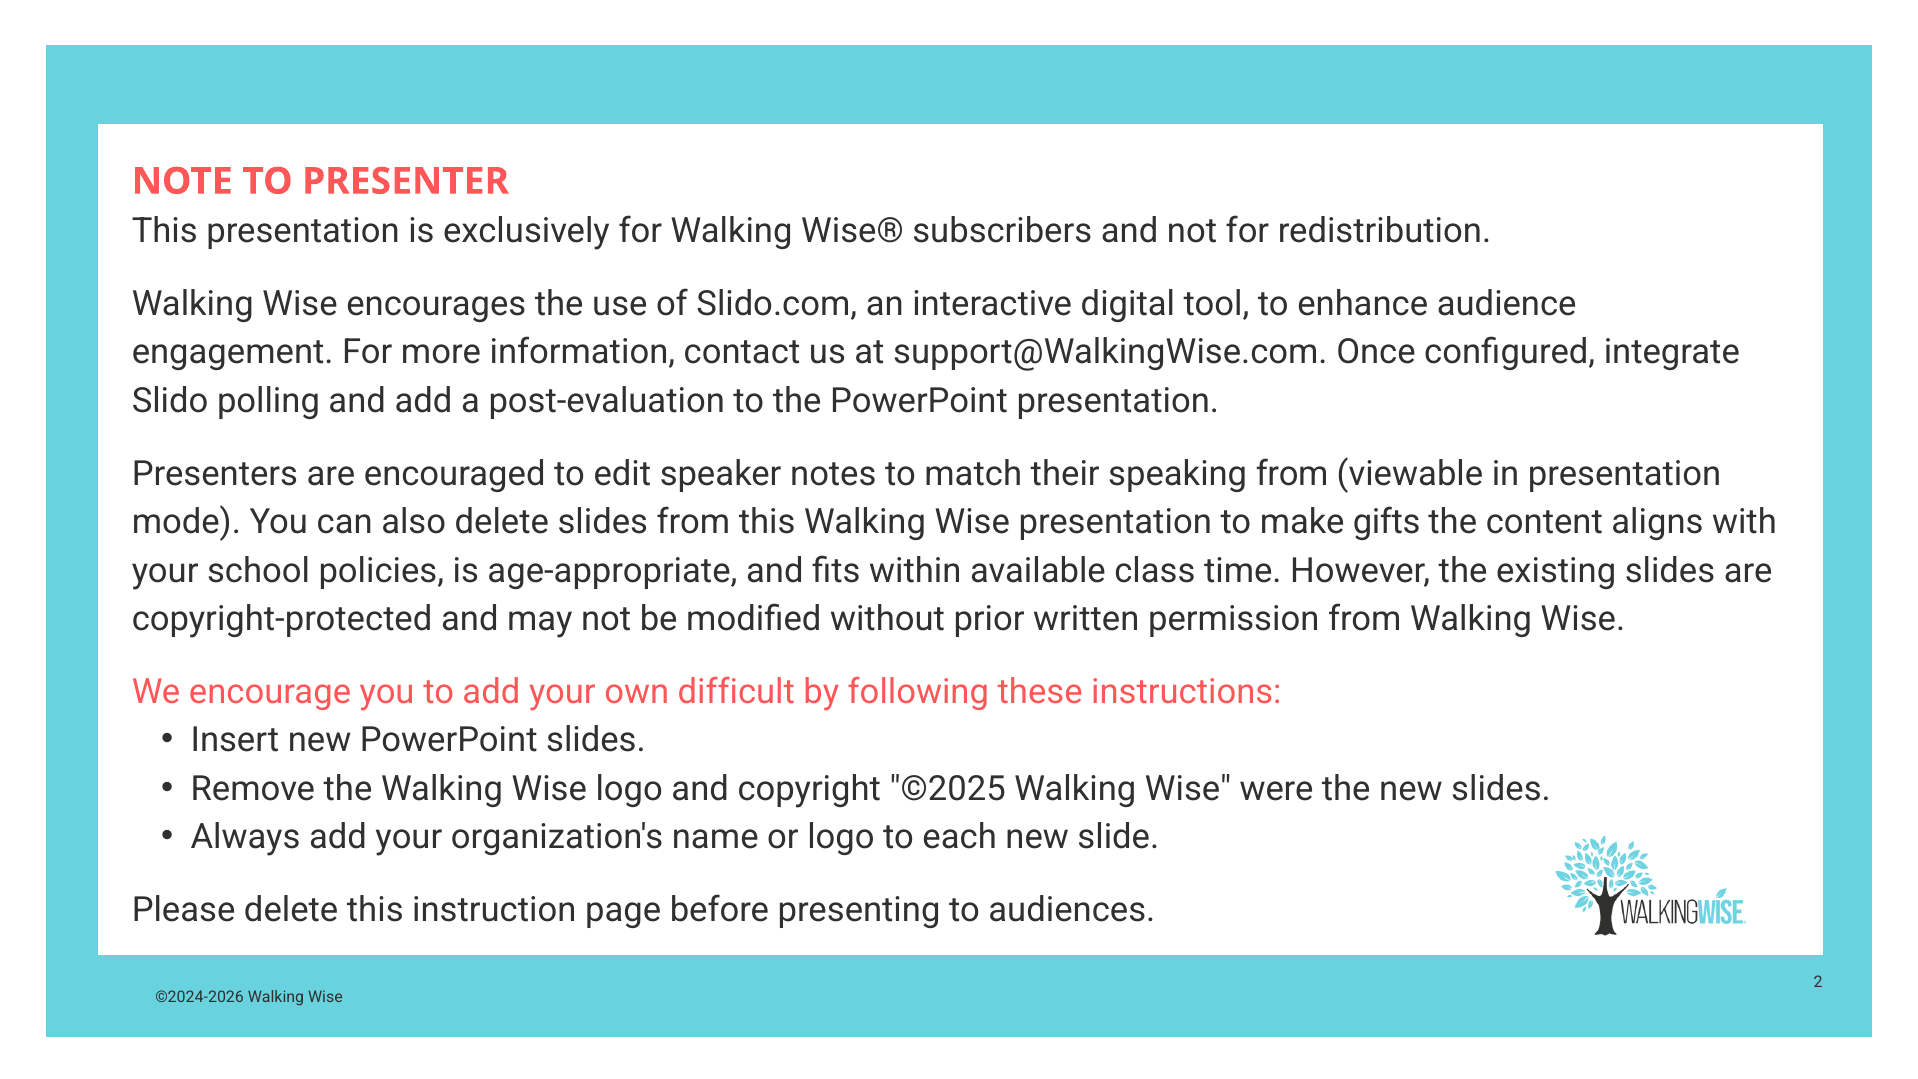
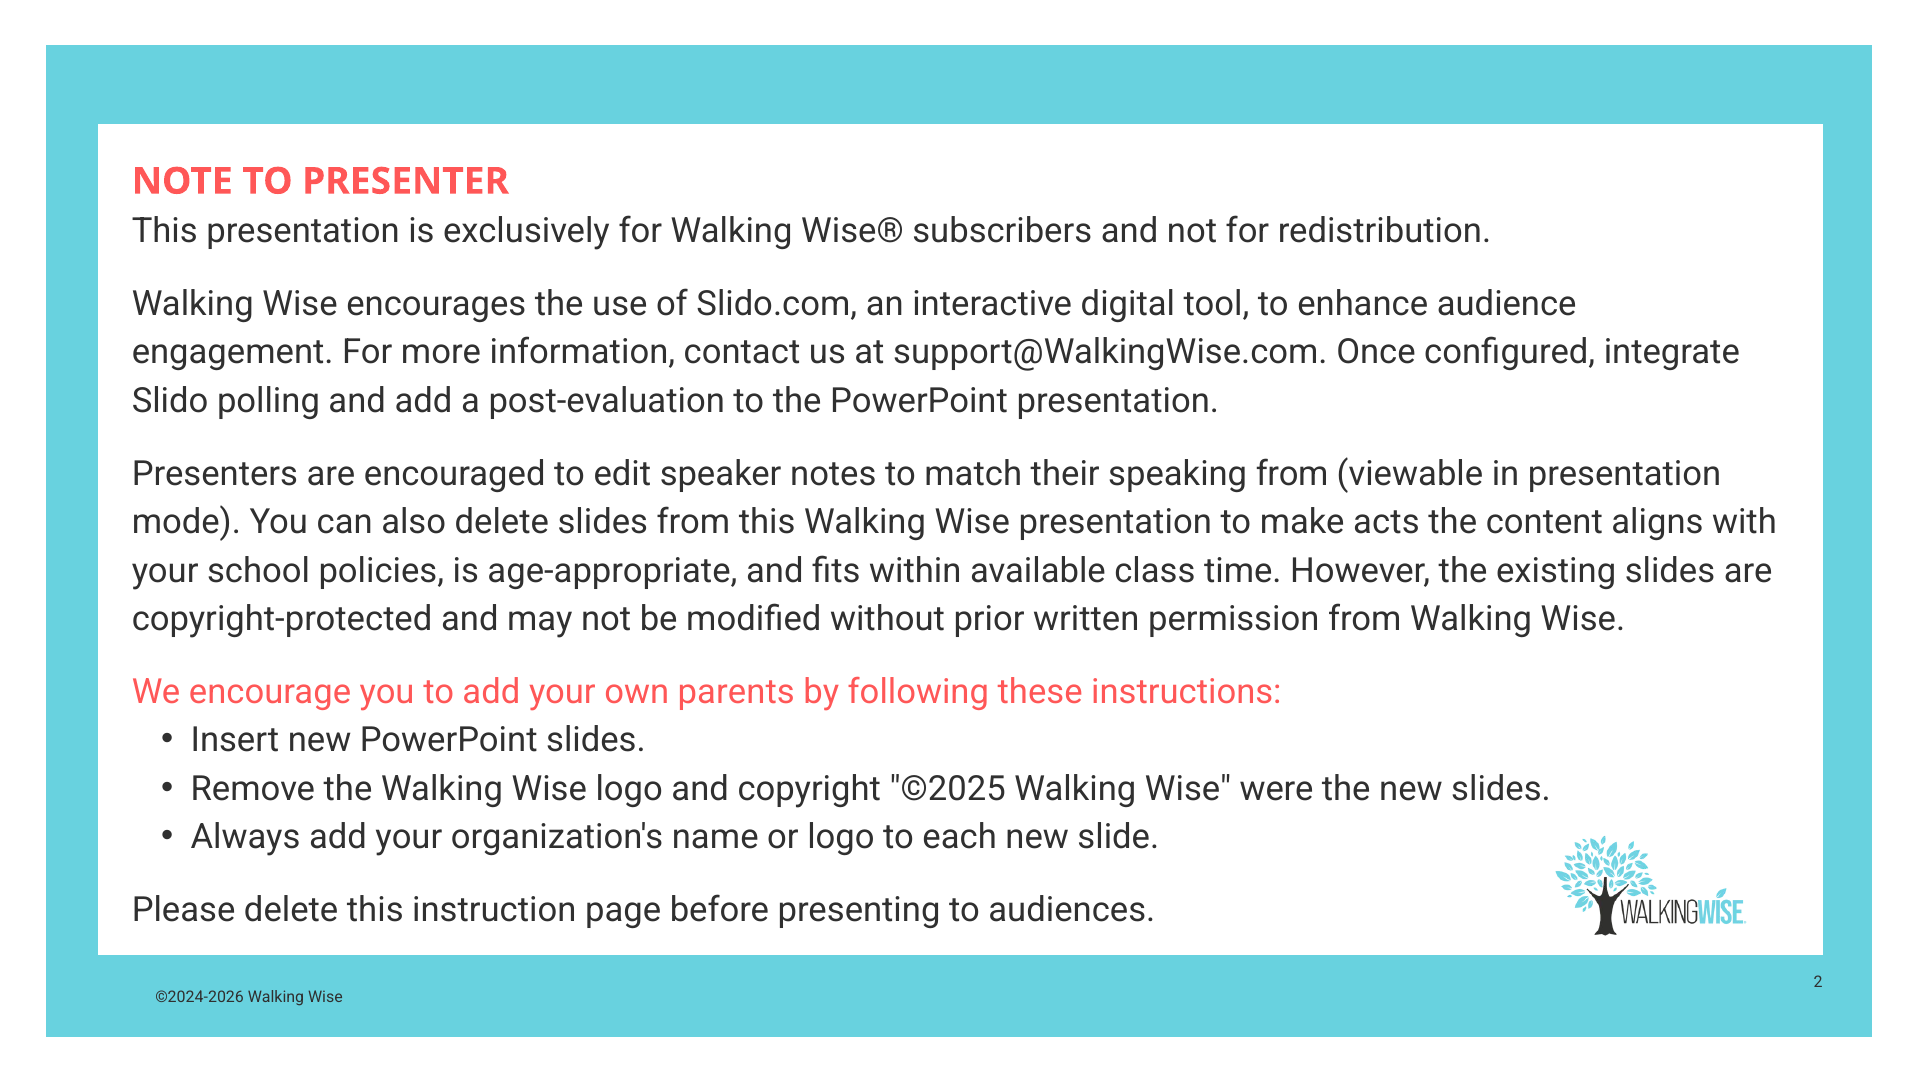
gifts: gifts -> acts
difficult: difficult -> parents
